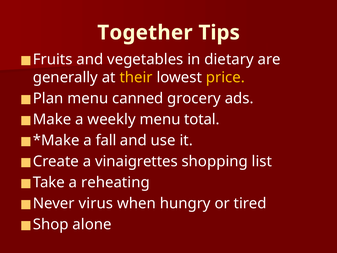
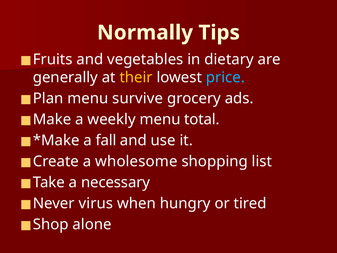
Together: Together -> Normally
price colour: yellow -> light blue
canned: canned -> survive
vinaigrettes: vinaigrettes -> wholesome
reheating: reheating -> necessary
